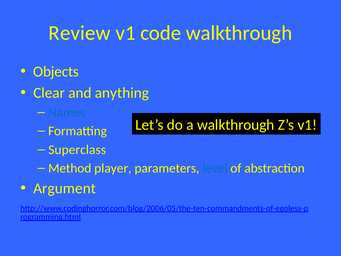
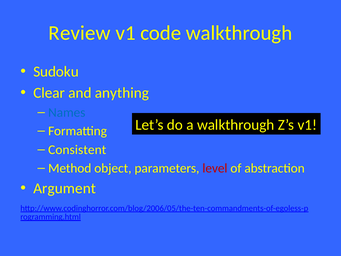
Objects: Objects -> Sudoku
Superclass: Superclass -> Consistent
player: player -> object
level colour: blue -> red
